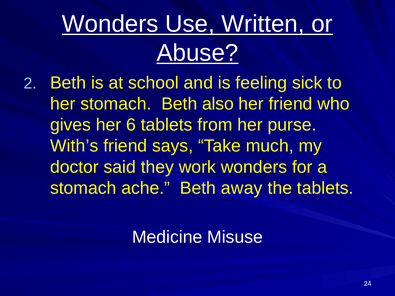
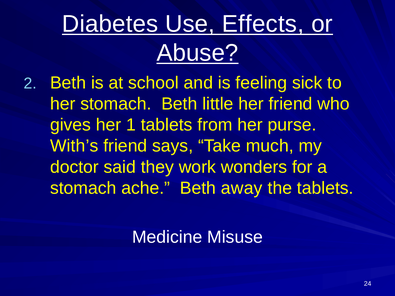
Wonders at (110, 24): Wonders -> Diabetes
Written: Written -> Effects
also: also -> little
6: 6 -> 1
